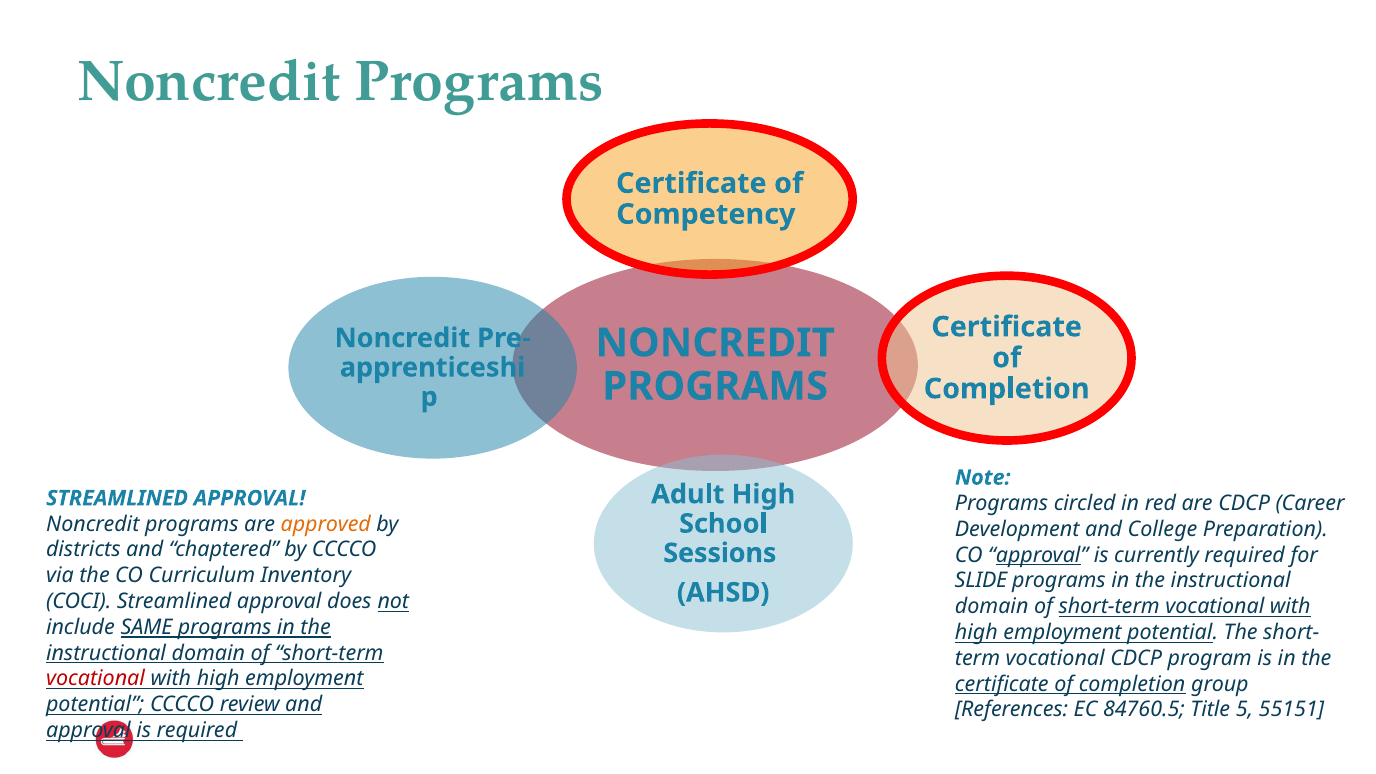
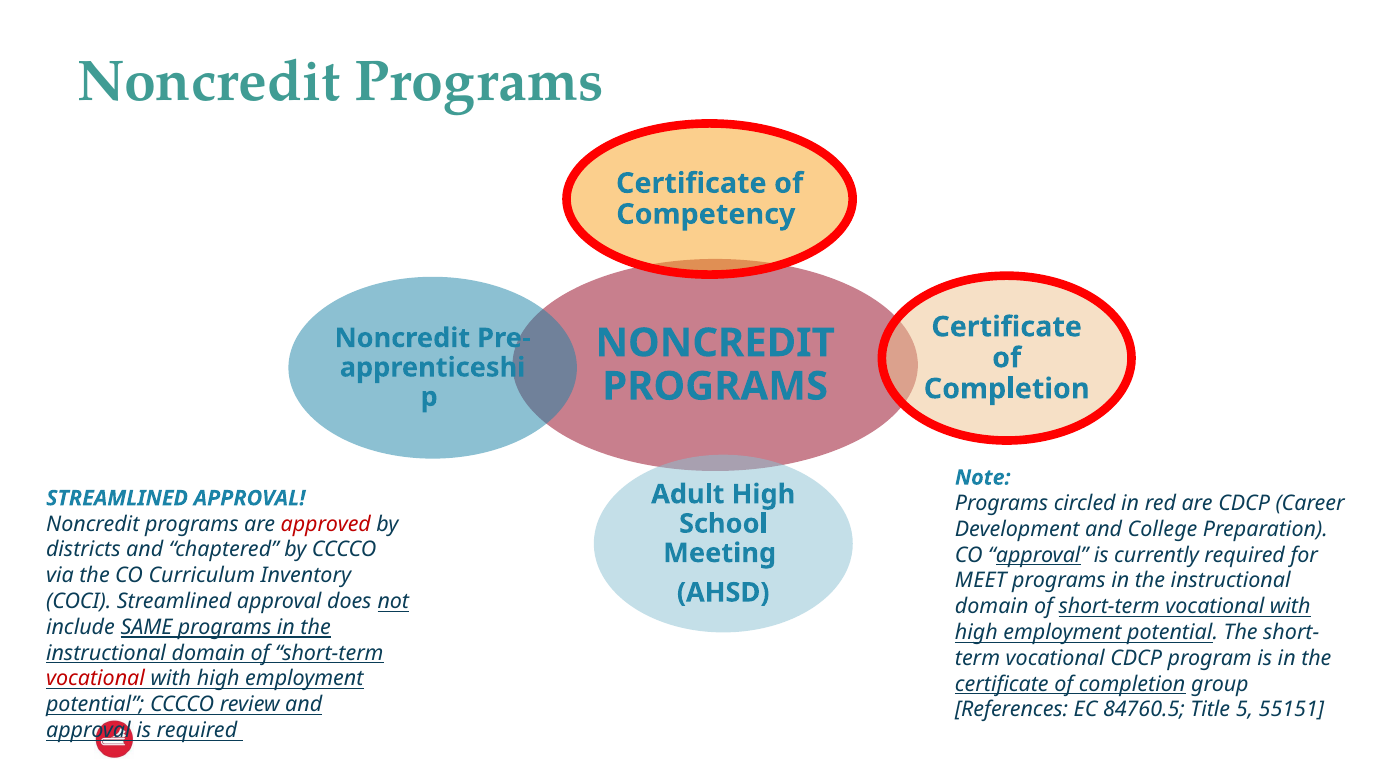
approved colour: orange -> red
Sessions: Sessions -> Meeting
SLIDE: SLIDE -> MEET
